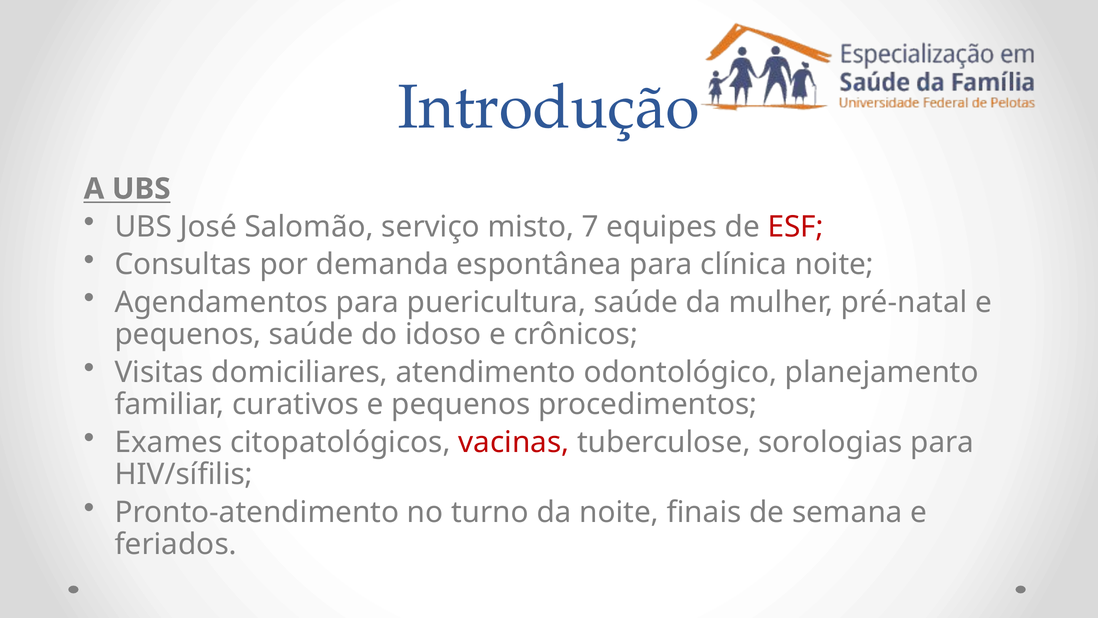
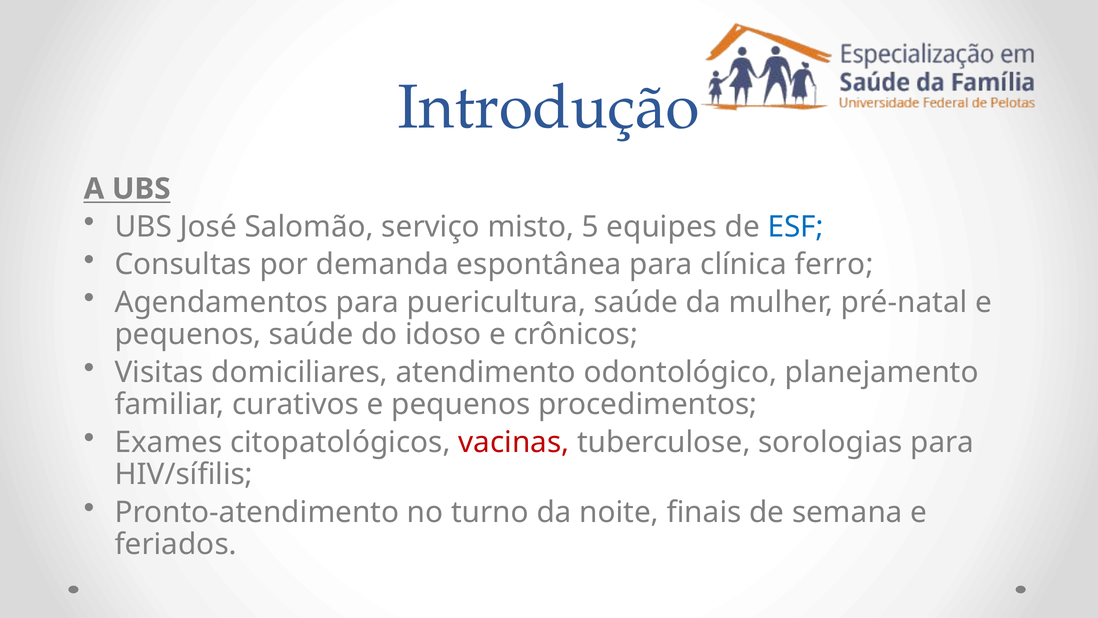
7: 7 -> 5
ESF colour: red -> blue
clínica noite: noite -> ferro
